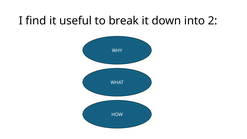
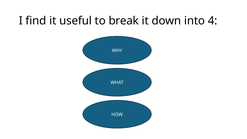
2: 2 -> 4
